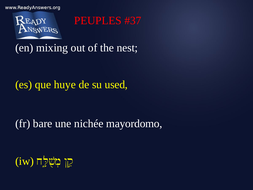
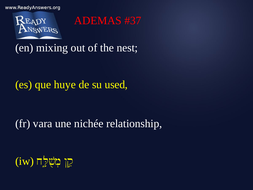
PEUPLES: PEUPLES -> ADEMAS
bare: bare -> vara
mayordomo: mayordomo -> relationship
